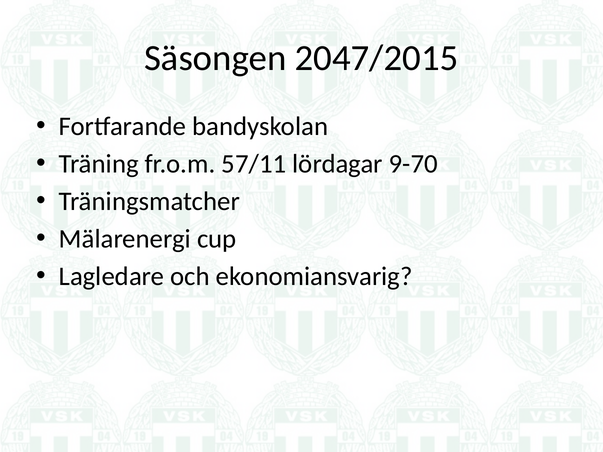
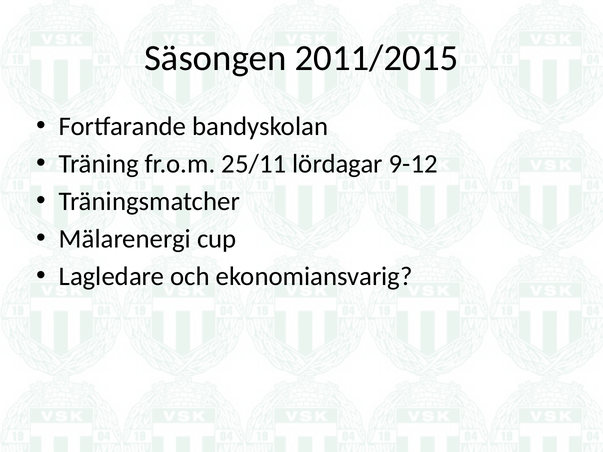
2047/2015: 2047/2015 -> 2011/2015
57/11: 57/11 -> 25/11
9-70: 9-70 -> 9-12
